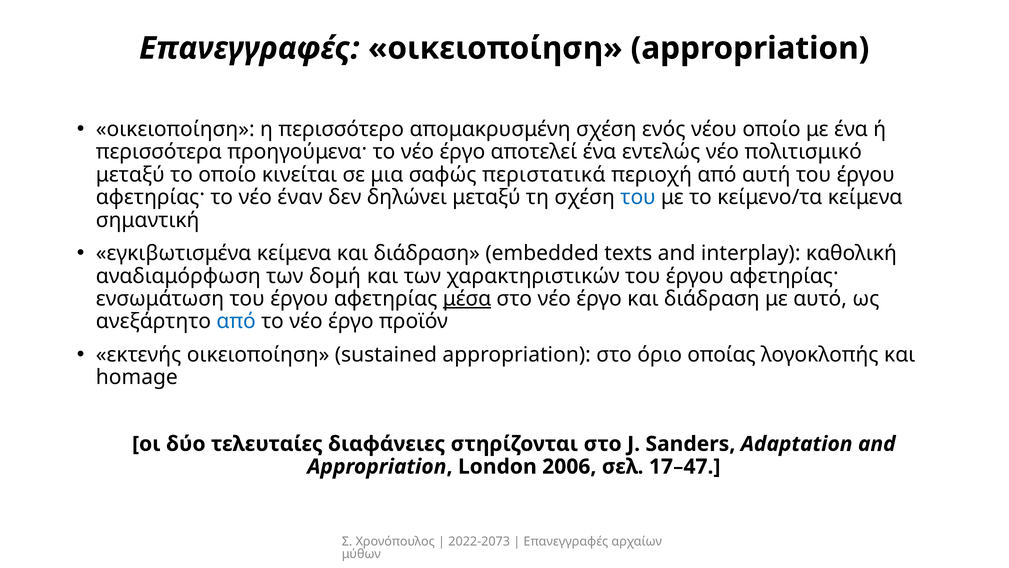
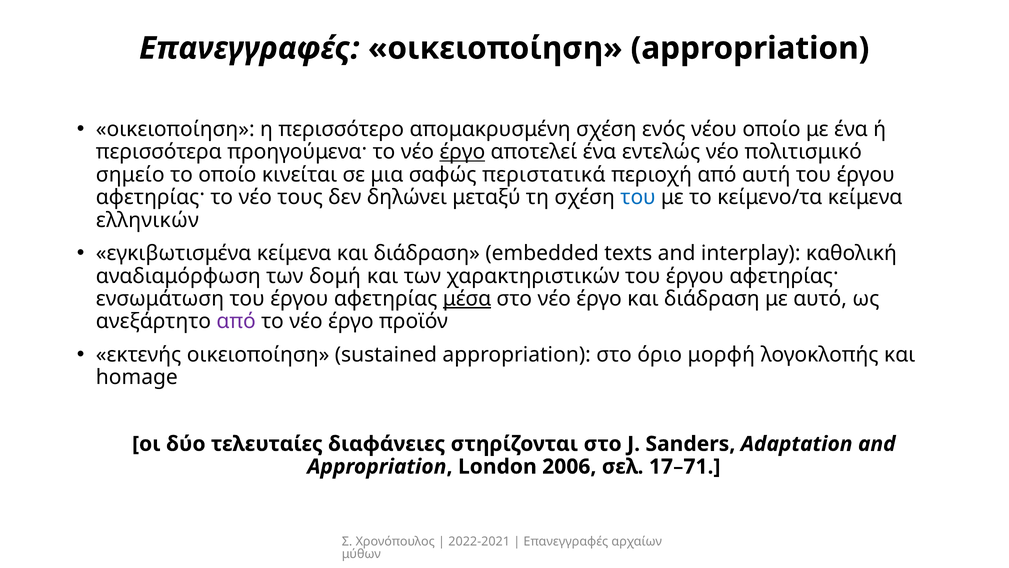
έργο at (462, 152) underline: none -> present
μεταξύ at (130, 175): μεταξύ -> σημείο
έναν: έναν -> τους
σημαντική: σημαντική -> ελληνικών
από at (236, 321) colour: blue -> purple
οποίας: οποίας -> μορφή
17–47: 17–47 -> 17–71
2022-2073: 2022-2073 -> 2022-2021
